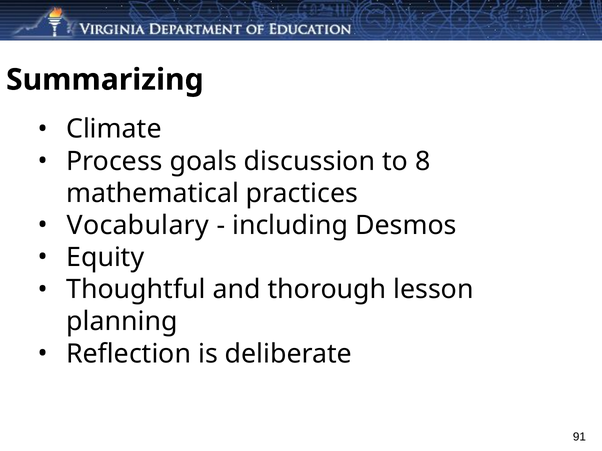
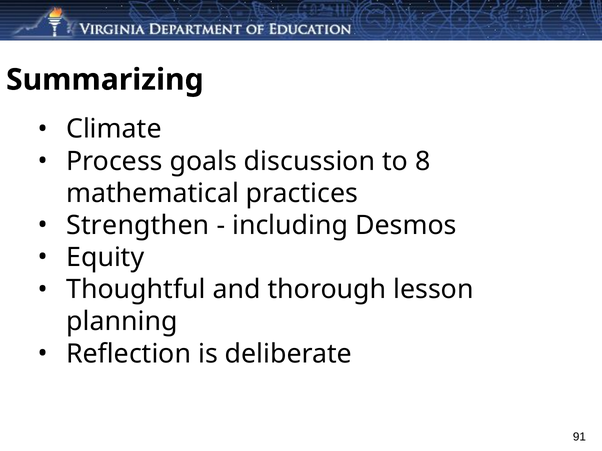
Vocabulary: Vocabulary -> Strengthen
